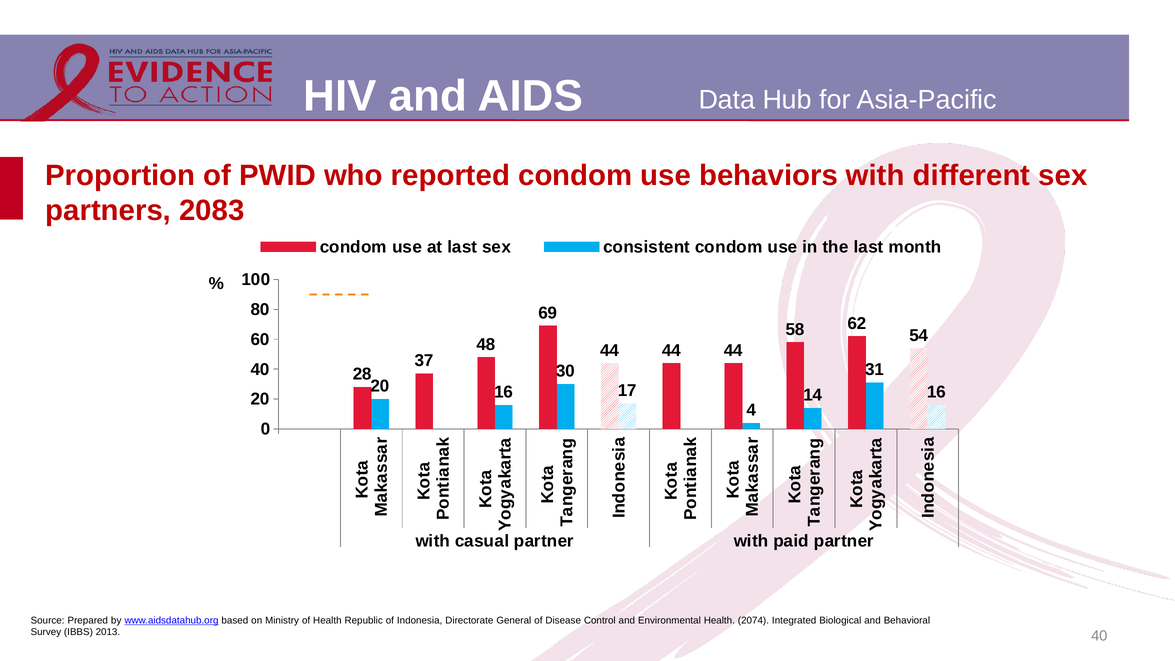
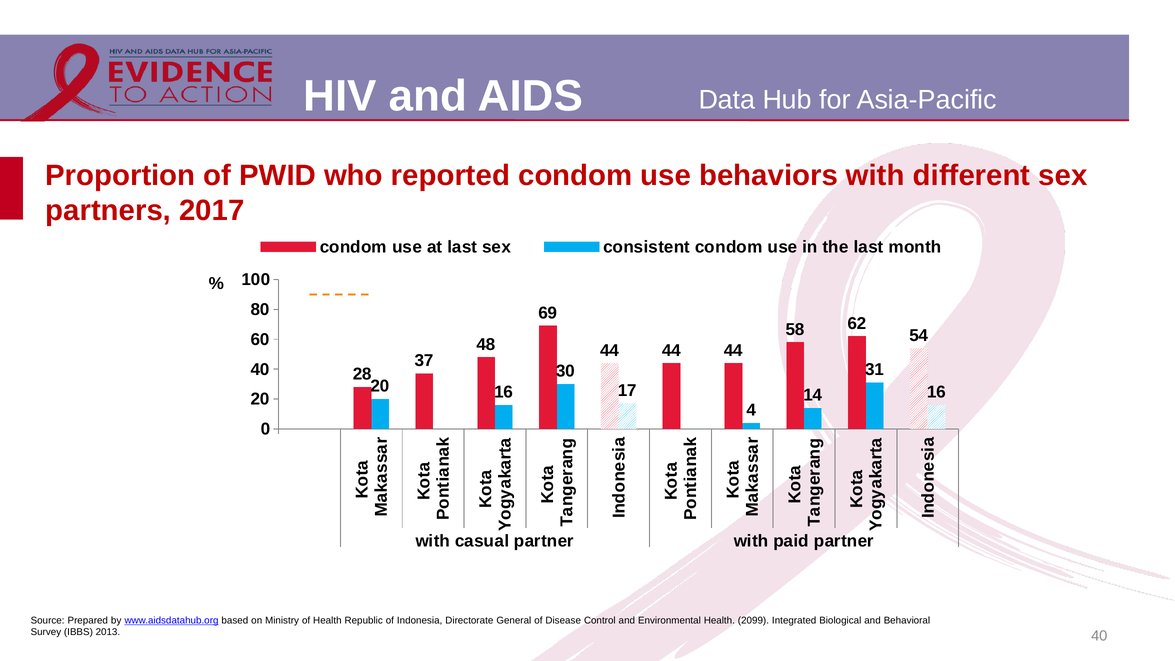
2083: 2083 -> 2017
2074: 2074 -> 2099
